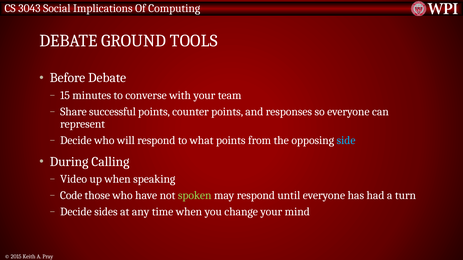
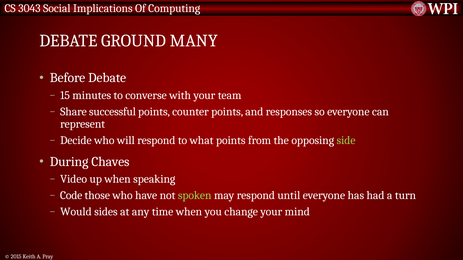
TOOLS: TOOLS -> MANY
side colour: light blue -> light green
Calling: Calling -> Chaves
Decide at (76, 212): Decide -> Would
